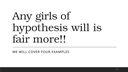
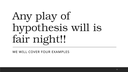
girls: girls -> play
more: more -> night
